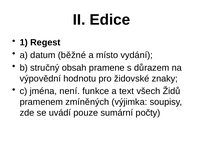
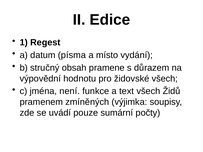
běžné: běžné -> písma
židovské znaky: znaky -> všech
